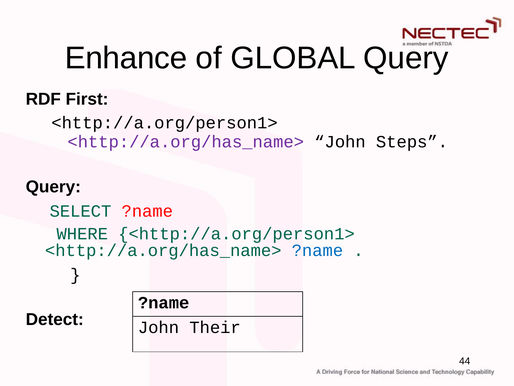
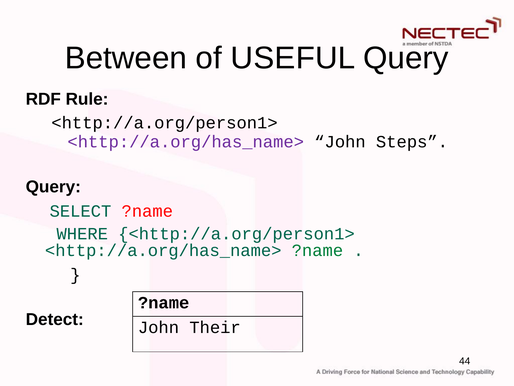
Enhance: Enhance -> Between
GLOBAL: GLOBAL -> USEFUL
First: First -> Rule
?name at (317, 250) colour: blue -> green
